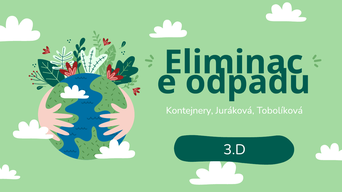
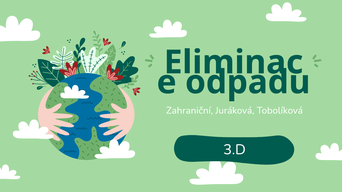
Kontejnery: Kontejnery -> Zahraniční
